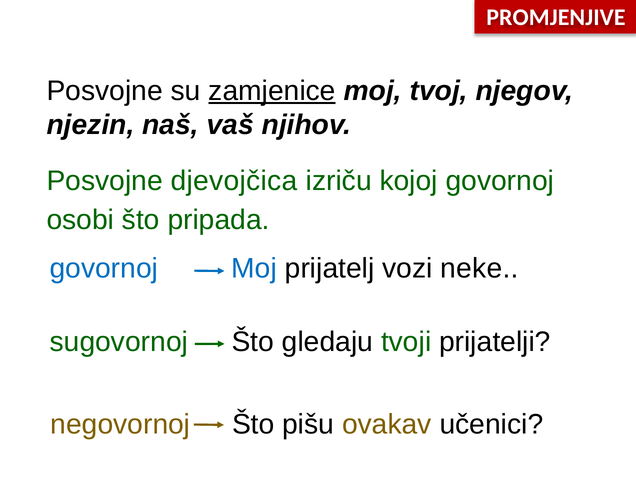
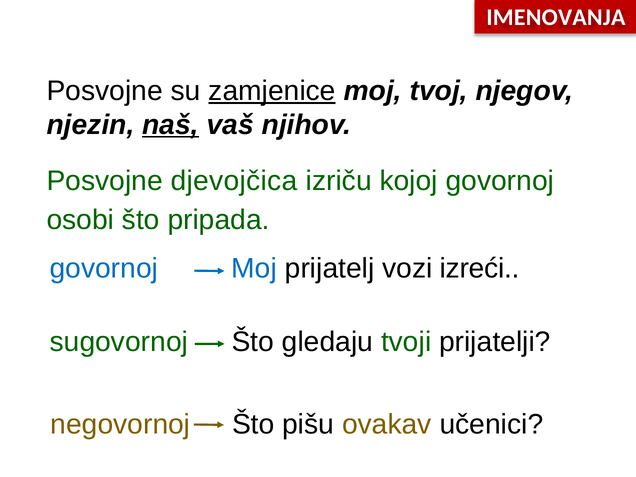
PROMJENJIVE: PROMJENJIVE -> IMENOVANJA
naš underline: none -> present
neke: neke -> izreći
